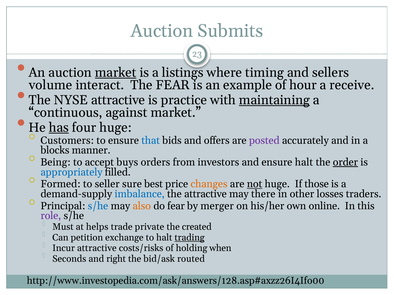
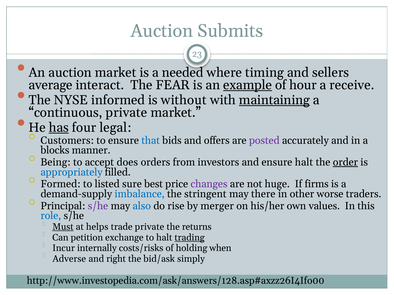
market at (116, 73) underline: present -> none
listings: listings -> needed
volume: volume -> average
example underline: none -> present
NYSE attractive: attractive -> informed
practice: practice -> without
continuous against: against -> private
four huge: huge -> legal
buys: buys -> does
seller: seller -> listed
changes colour: orange -> purple
not underline: present -> none
those: those -> firms
the attractive: attractive -> stringent
losses: losses -> worse
s/he at (98, 206) colour: blue -> purple
also colour: orange -> blue
do fear: fear -> rise
online: online -> values
role colour: purple -> blue
Must underline: none -> present
created: created -> returns
Incur attractive: attractive -> internally
Seconds: Seconds -> Adverse
routed: routed -> simply
